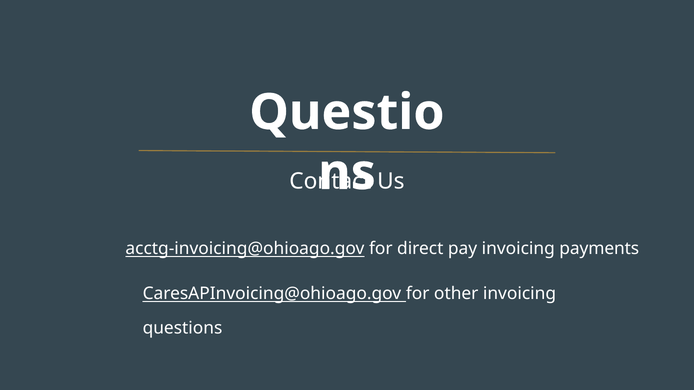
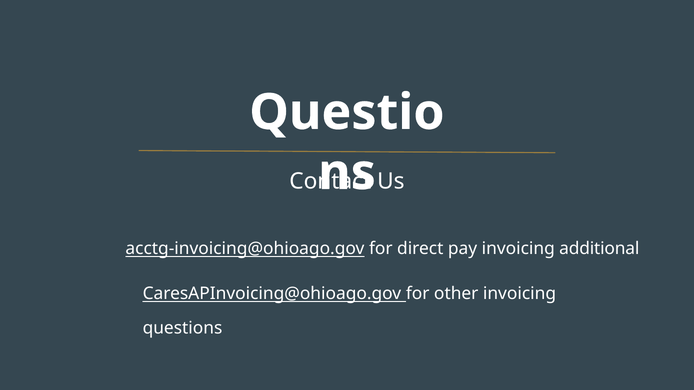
payments: payments -> additional
